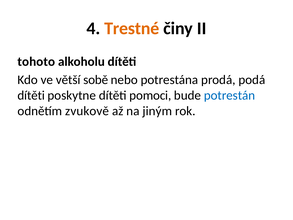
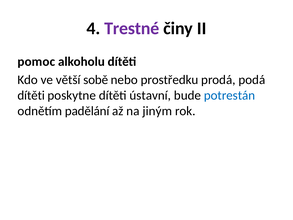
Trestné colour: orange -> purple
tohoto: tohoto -> pomoc
potrestána: potrestána -> prostředku
pomoci: pomoci -> ústavní
zvukově: zvukově -> padělání
